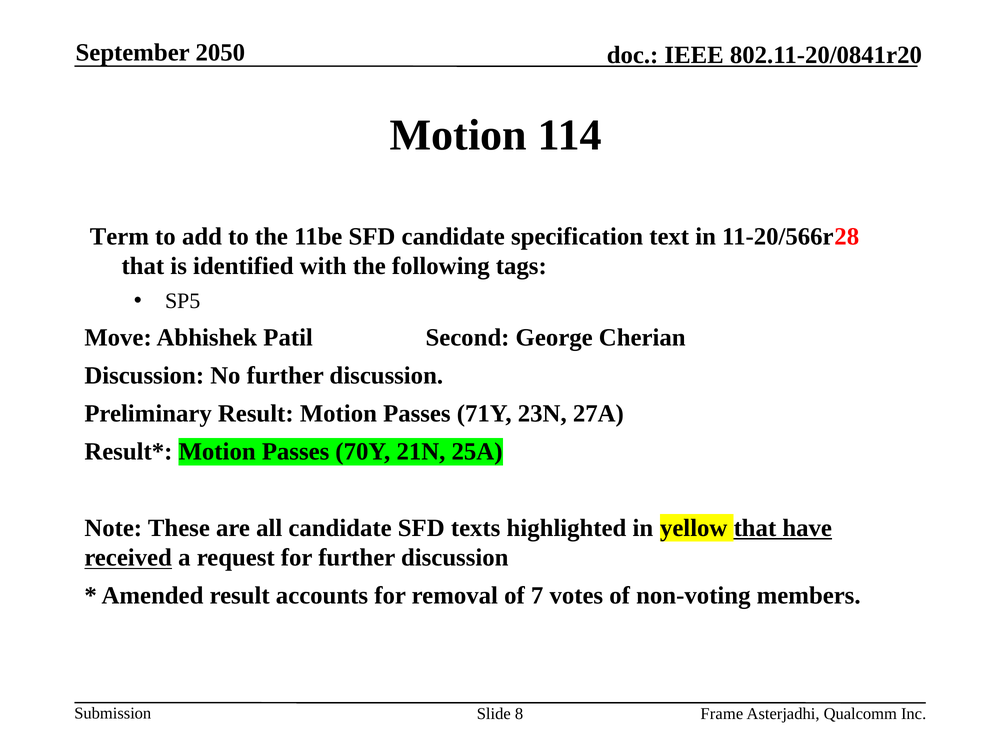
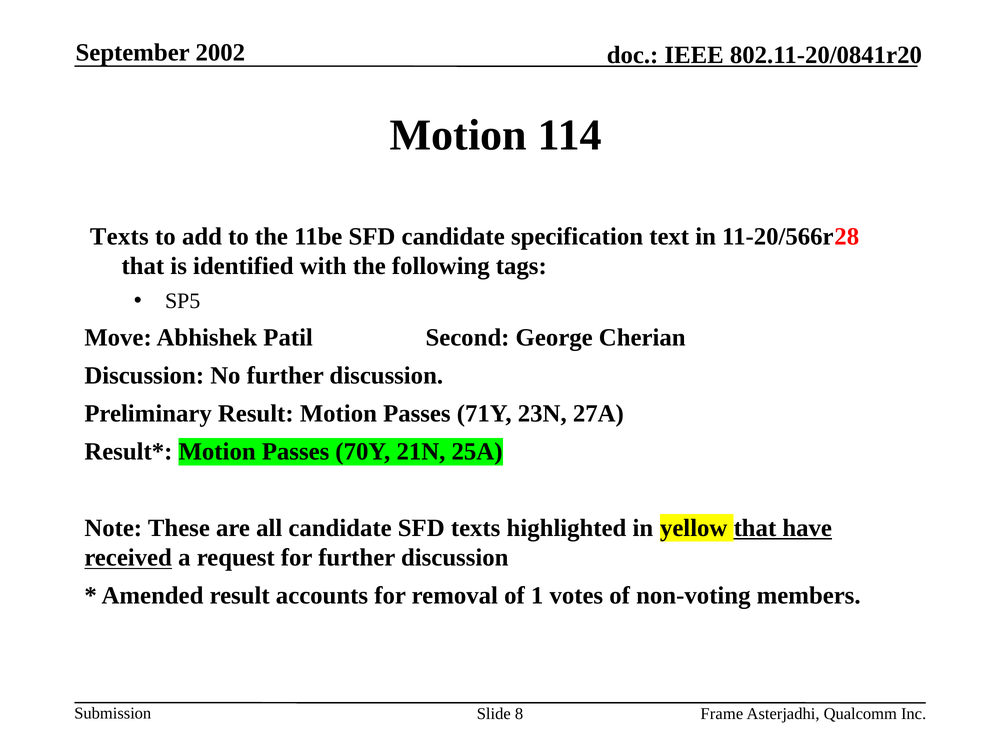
2050: 2050 -> 2002
Term at (119, 237): Term -> Texts
7: 7 -> 1
